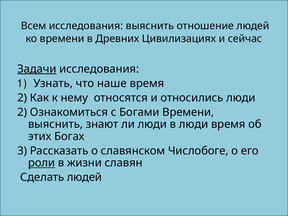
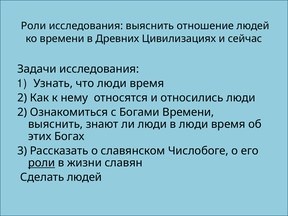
Всем at (34, 26): Всем -> Роли
Задачи underline: present -> none
что наше: наше -> люди
